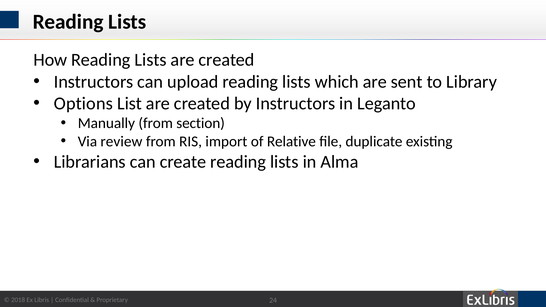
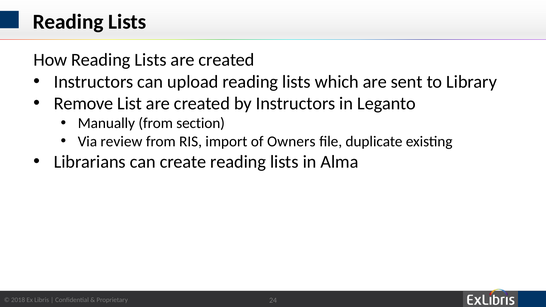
Options: Options -> Remove
Relative: Relative -> Owners
